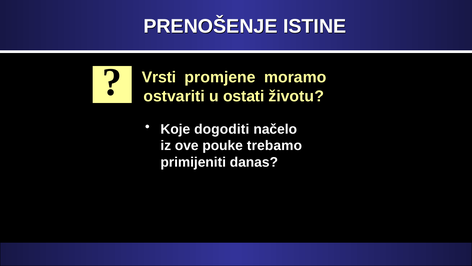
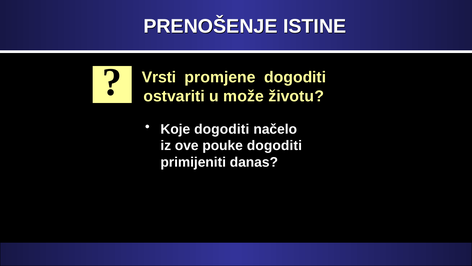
promjene moramo: moramo -> dogoditi
ostati: ostati -> može
pouke trebamo: trebamo -> dogoditi
